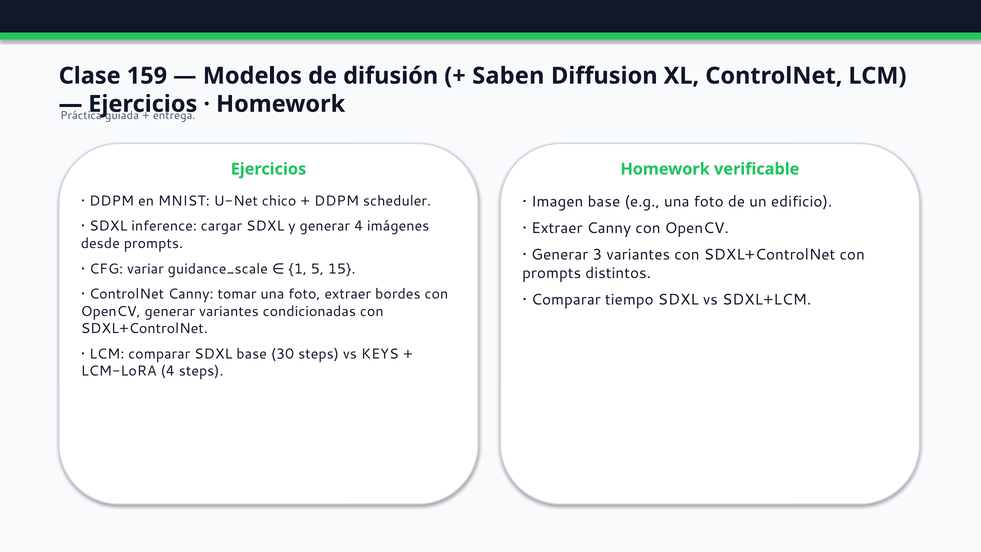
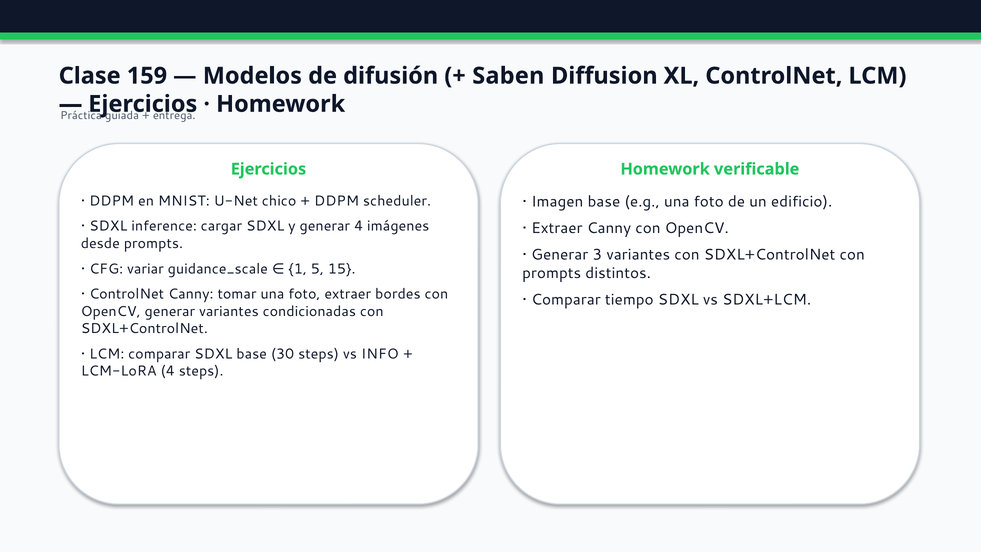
KEYS: KEYS -> INFO
